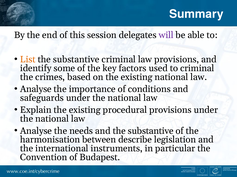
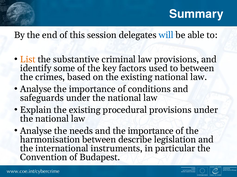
will colour: purple -> blue
to criminal: criminal -> between
and the substantive: substantive -> importance
